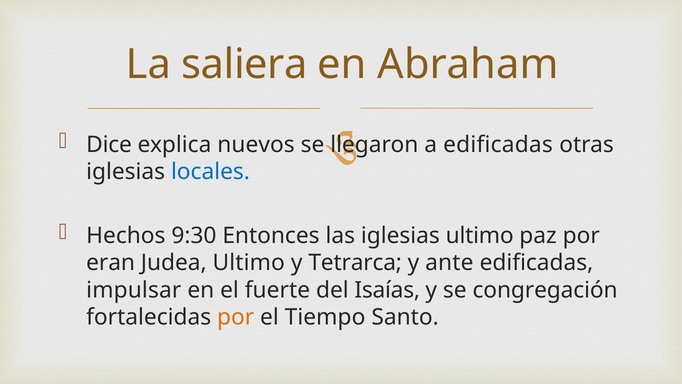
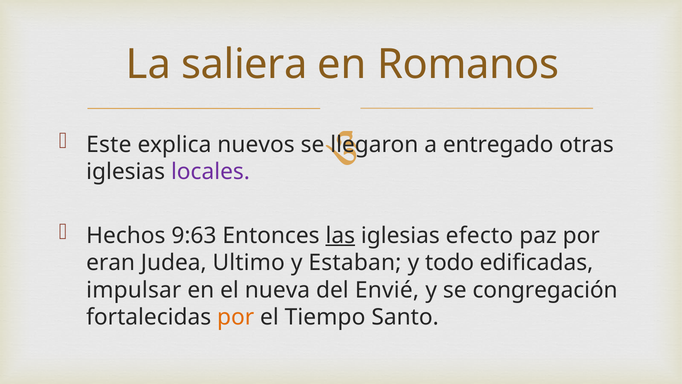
Abraham: Abraham -> Romanos
Dice: Dice -> Este
a edificadas: edificadas -> entregado
locales colour: blue -> purple
9:30: 9:30 -> 9:63
las underline: none -> present
iglesias ultimo: ultimo -> efecto
Tetrarca: Tetrarca -> Estaban
ante: ante -> todo
fuerte: fuerte -> nueva
Isaías: Isaías -> Envié
